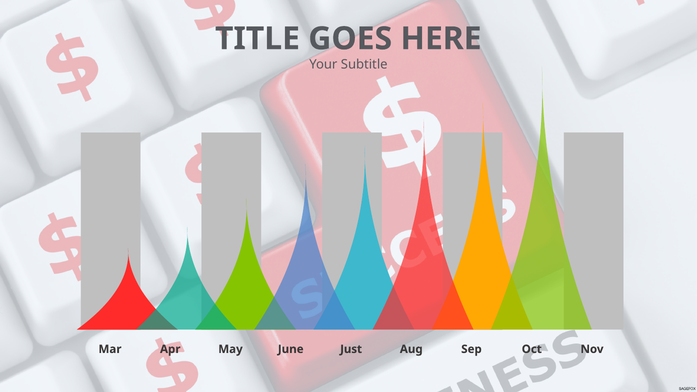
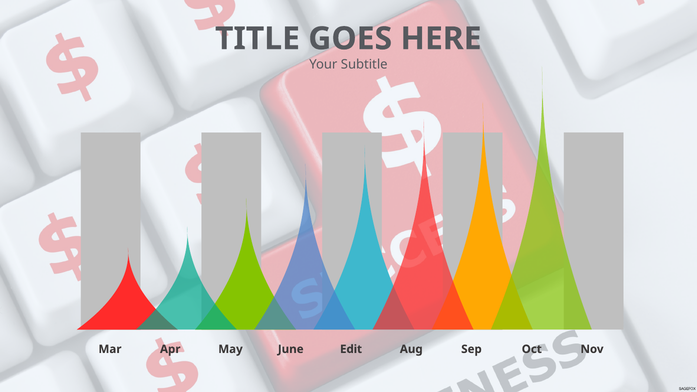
Just: Just -> Edit
